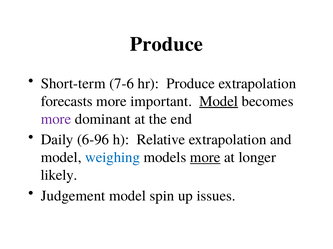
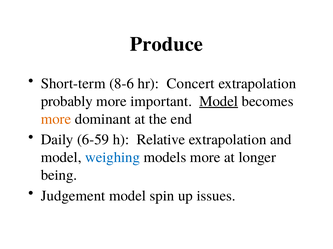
7-6: 7-6 -> 8-6
hr Produce: Produce -> Concert
forecasts: forecasts -> probably
more at (56, 119) colour: purple -> orange
6-96: 6-96 -> 6-59
more at (205, 158) underline: present -> none
likely: likely -> being
